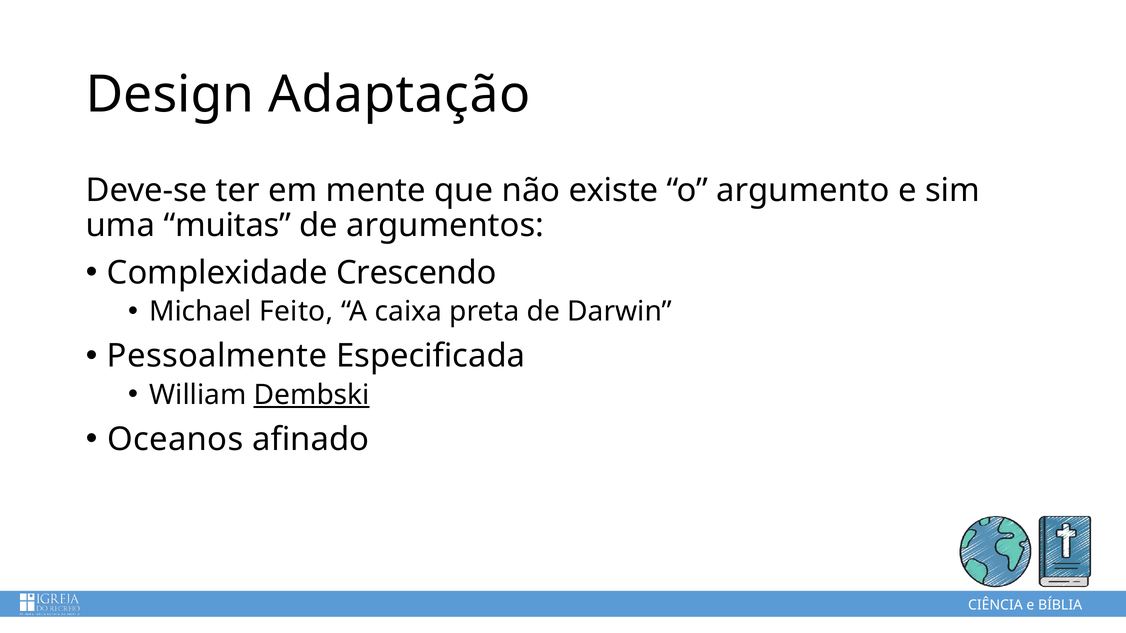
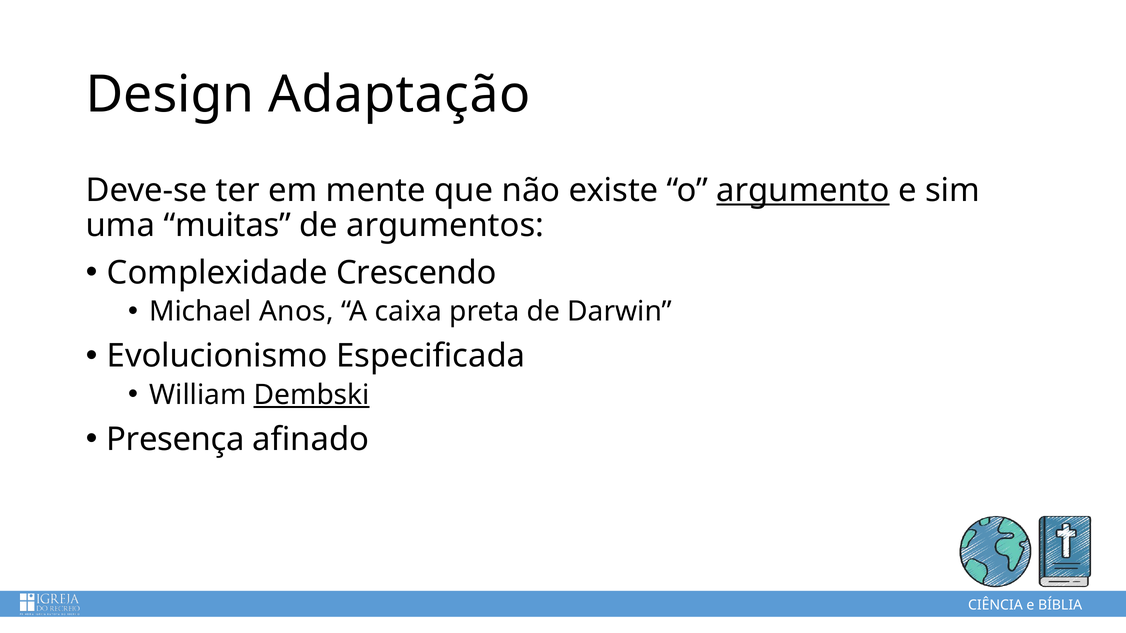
argumento underline: none -> present
Feito: Feito -> Anos
Pessoalmente: Pessoalmente -> Evolucionismo
Oceanos: Oceanos -> Presença
